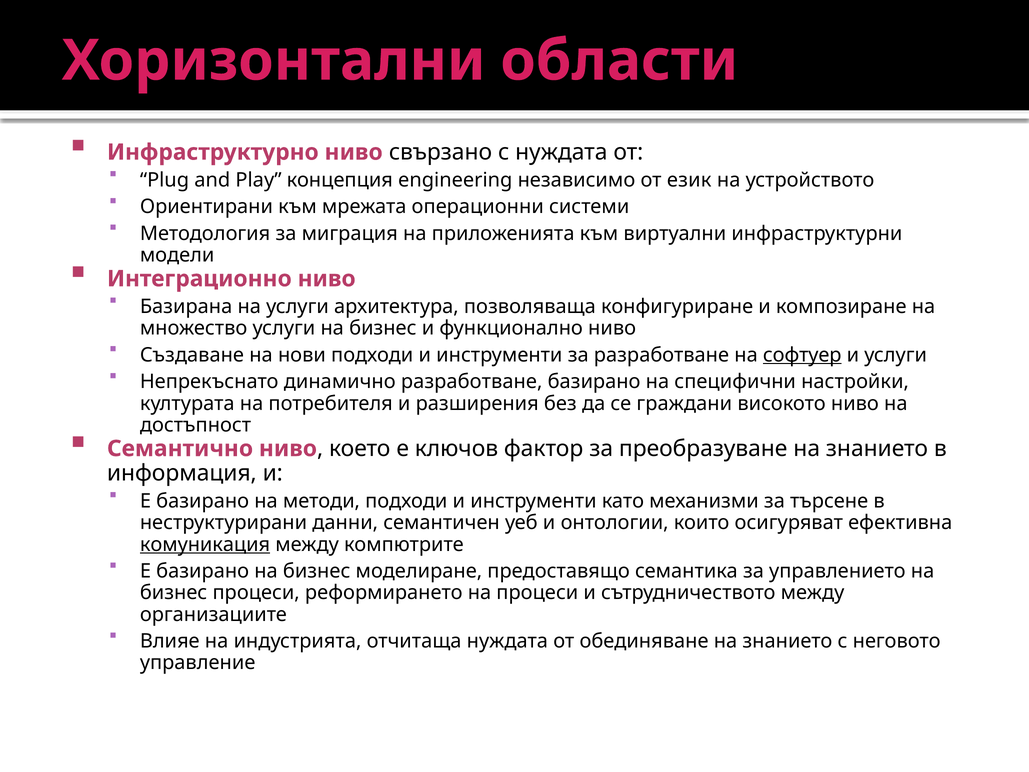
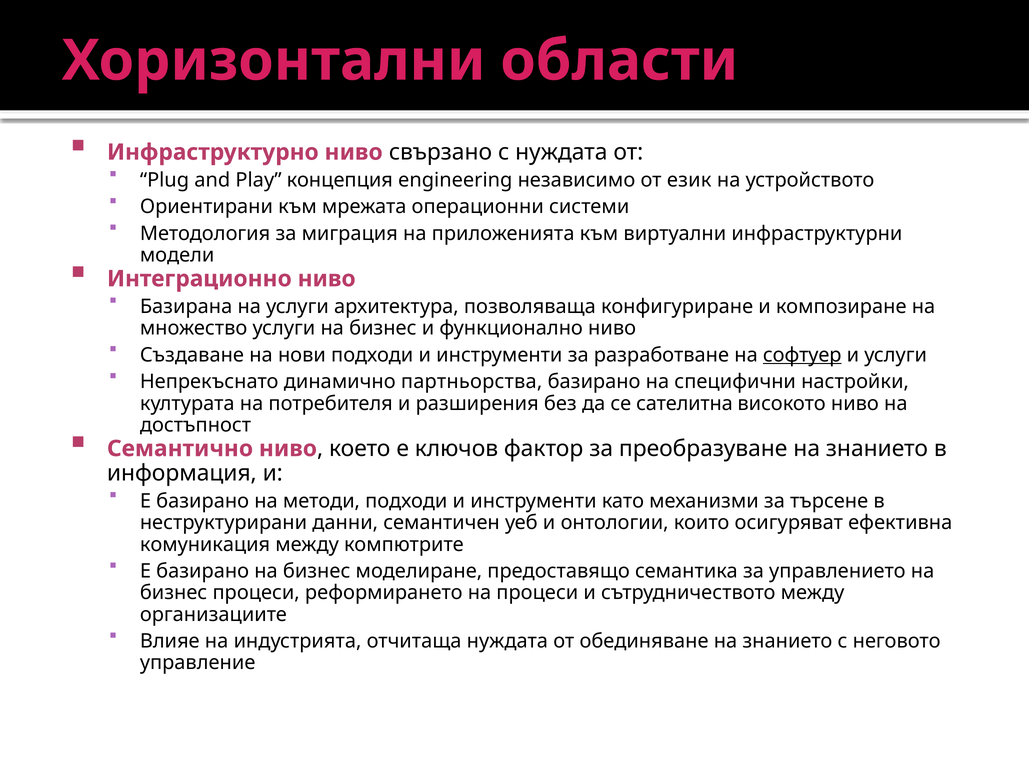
динамично разработване: разработване -> партньорства
граждани: граждани -> сателитна
комуникация underline: present -> none
